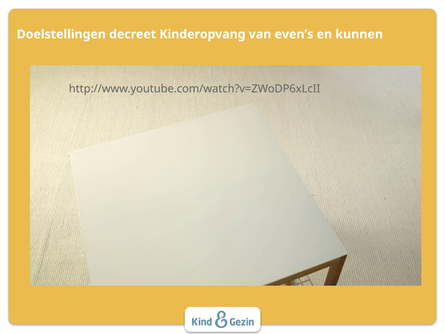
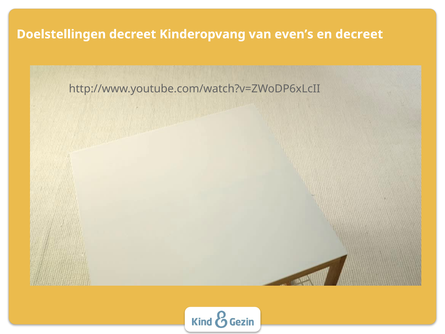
en kunnen: kunnen -> decreet
